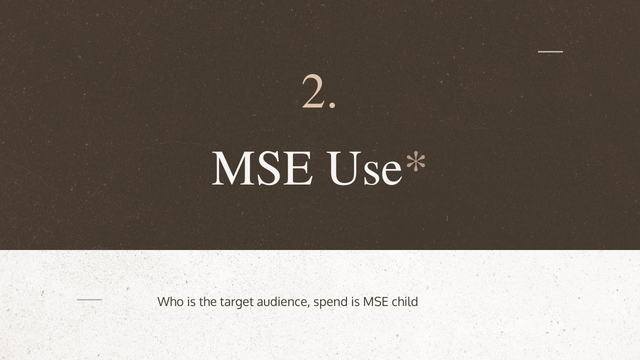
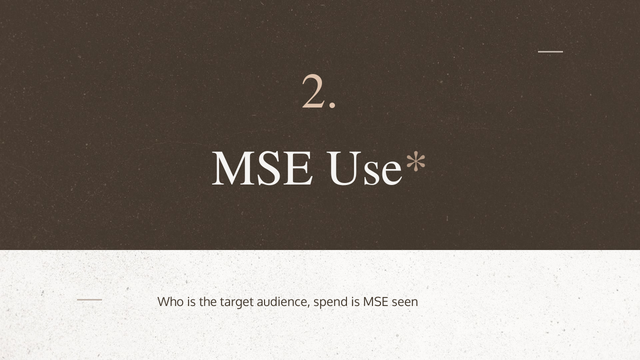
child: child -> seen
